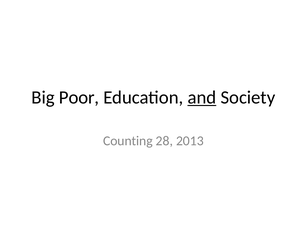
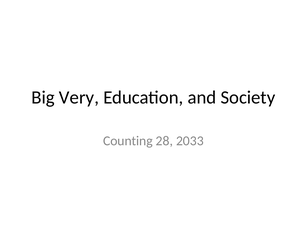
Poor: Poor -> Very
and underline: present -> none
2013: 2013 -> 2033
